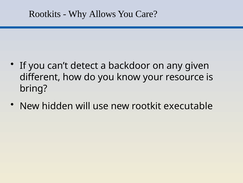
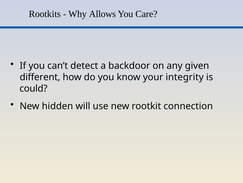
resource: resource -> integrity
bring: bring -> could
executable: executable -> connection
